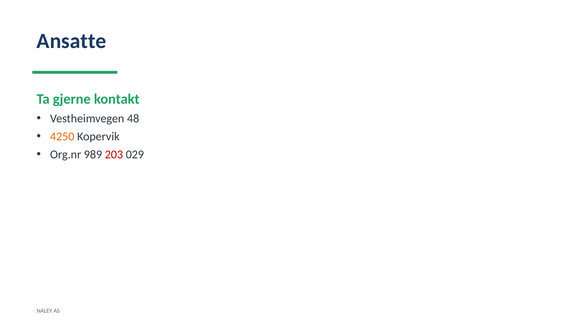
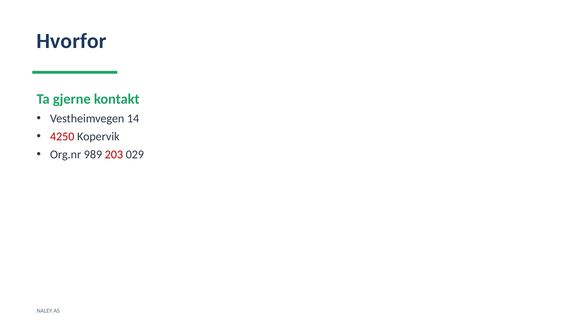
Ansatte: Ansatte -> Hvorfor
48: 48 -> 14
4250 colour: orange -> red
